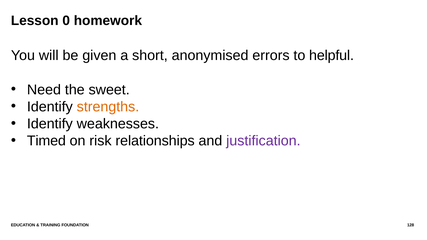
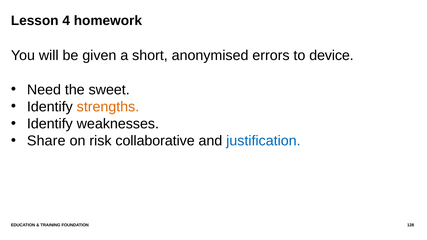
0: 0 -> 4
helpful: helpful -> device
Timed: Timed -> Share
relationships: relationships -> collaborative
justification colour: purple -> blue
